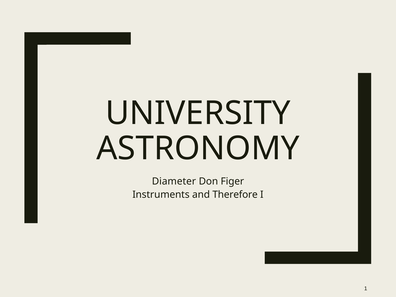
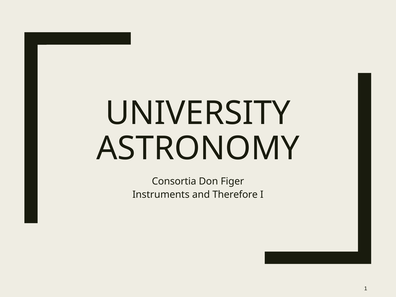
Diameter: Diameter -> Consortia
